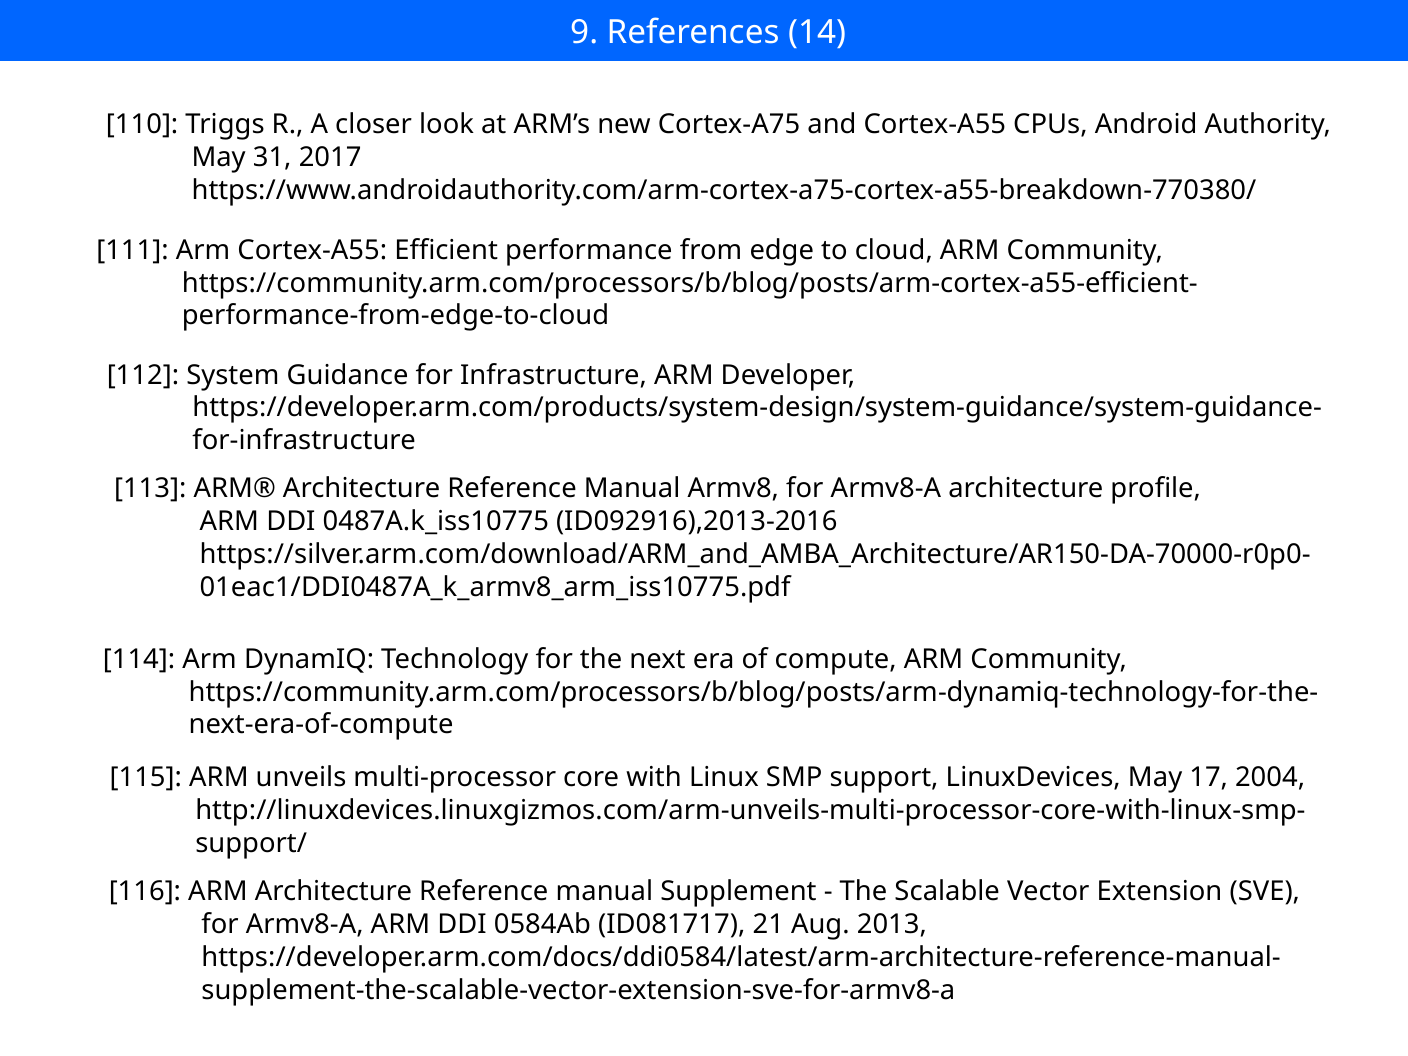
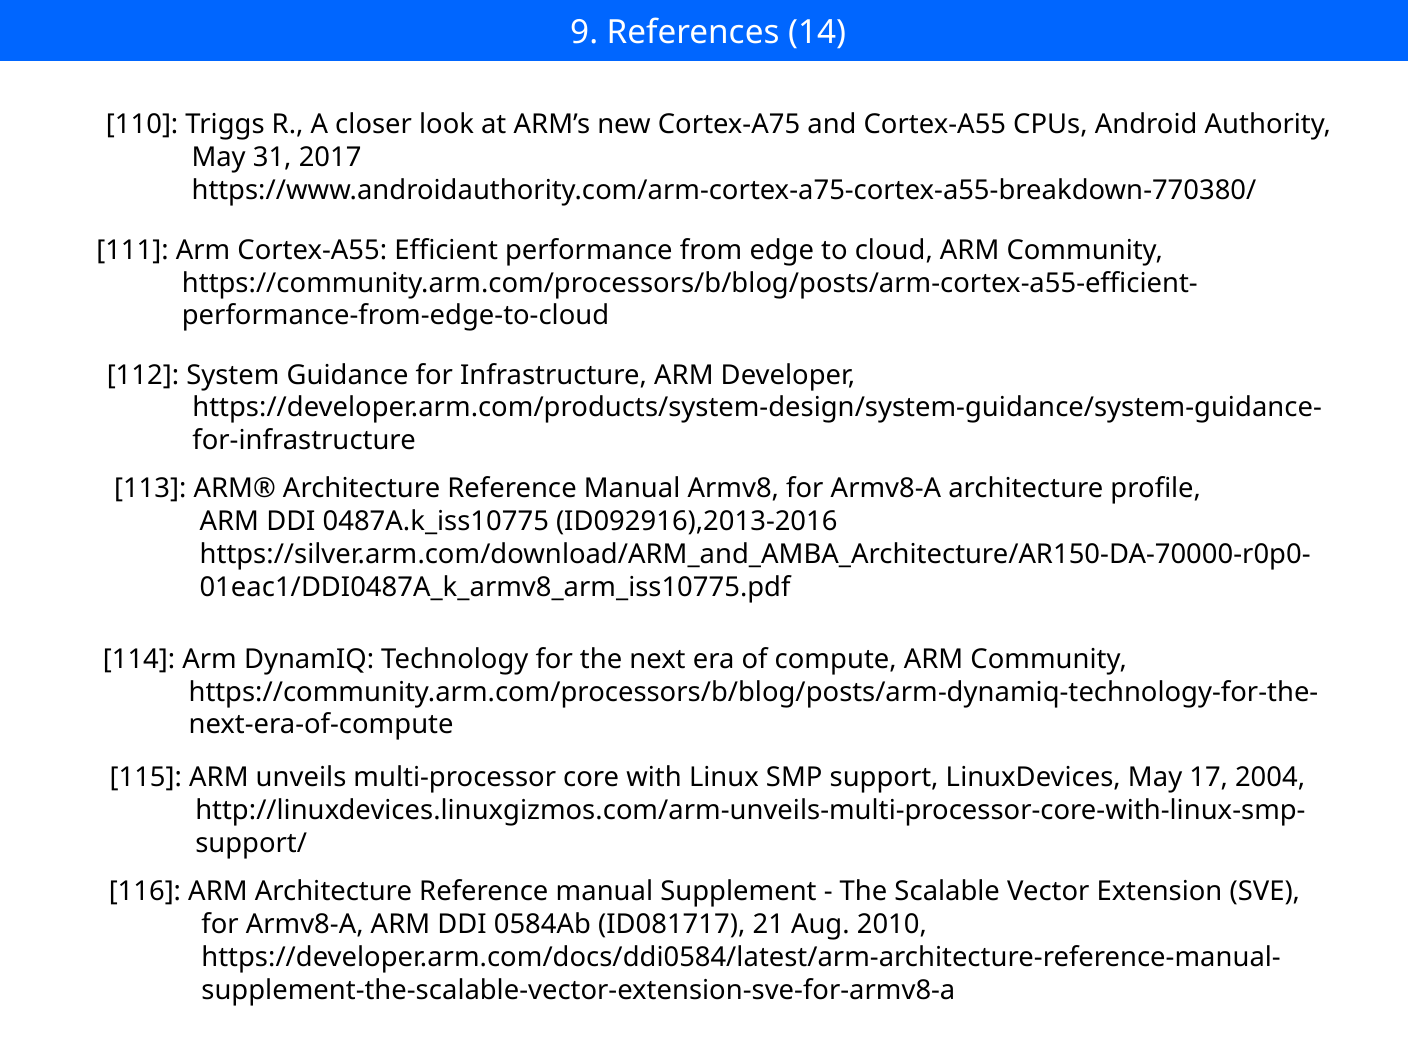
2013: 2013 -> 2010
